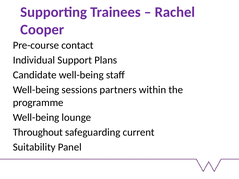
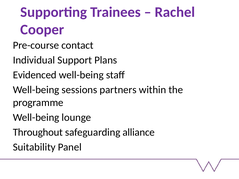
Candidate: Candidate -> Evidenced
current: current -> alliance
